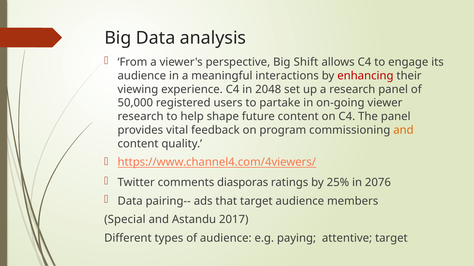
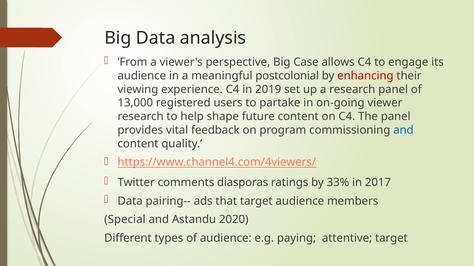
Shift: Shift -> Case
interactions: interactions -> postcolonial
2048: 2048 -> 2019
50,000: 50,000 -> 13,000
and at (403, 130) colour: orange -> blue
25%: 25% -> 33%
2076: 2076 -> 2017
2017: 2017 -> 2020
